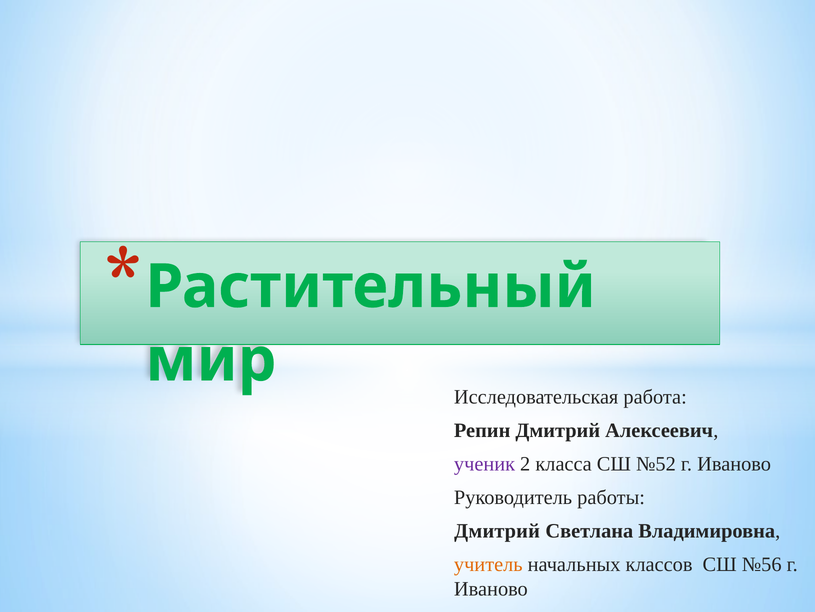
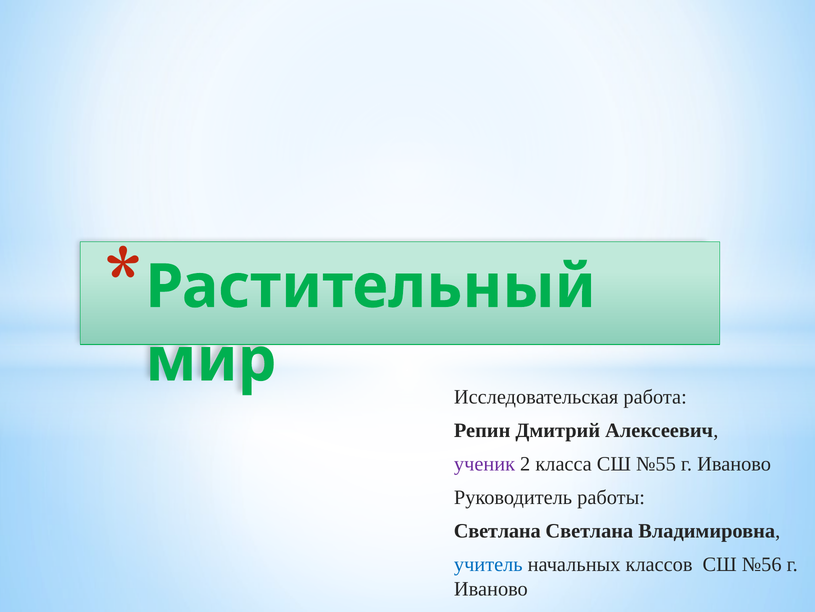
№52: №52 -> №55
Дмитрий at (497, 531): Дмитрий -> Светлана
учитель colour: orange -> blue
